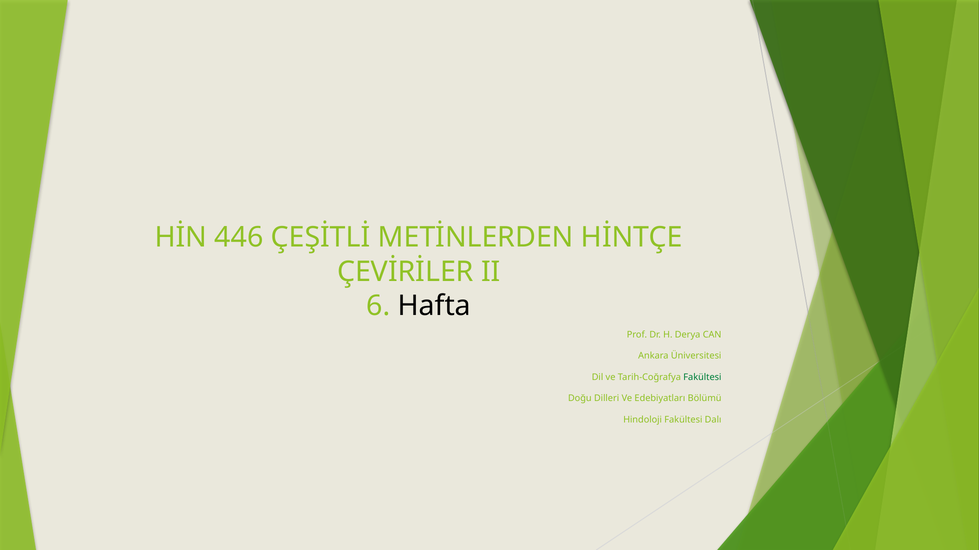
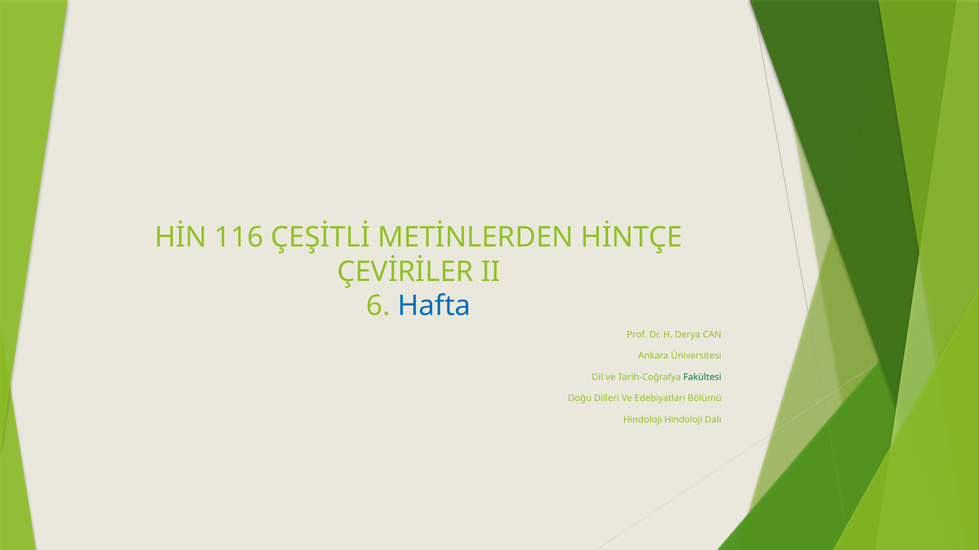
446: 446 -> 116
Hafta colour: black -> blue
Hindoloji Fakültesi: Fakültesi -> Hindoloji
